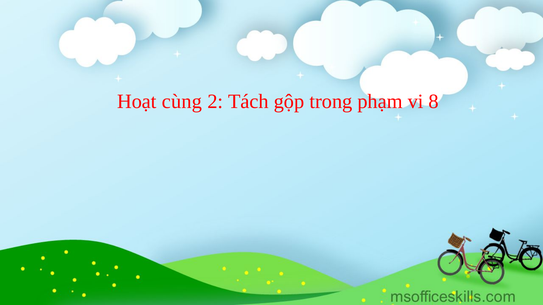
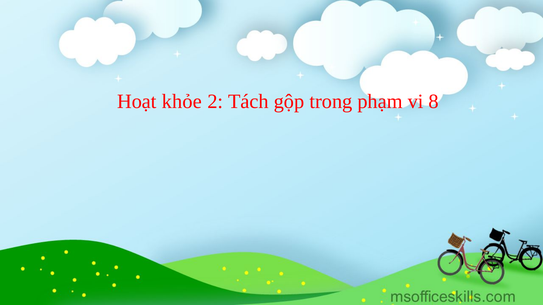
cùng: cùng -> khỏe
